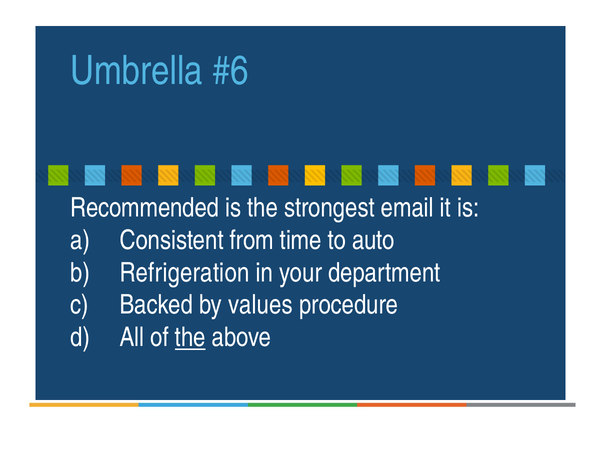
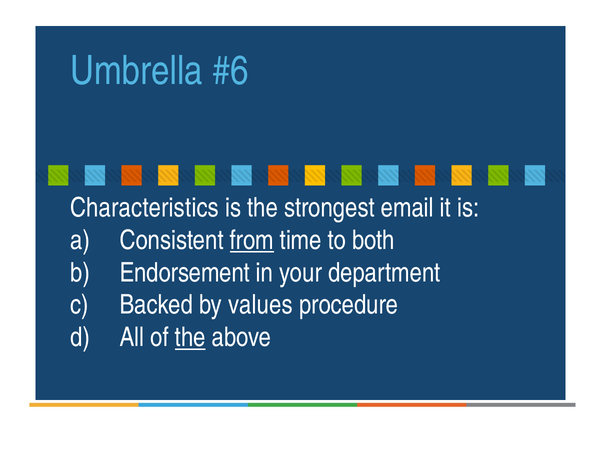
Recommended: Recommended -> Characteristics
from underline: none -> present
auto: auto -> both
Refrigeration: Refrigeration -> Endorsement
